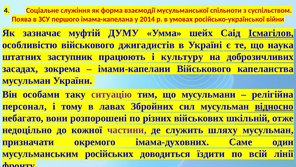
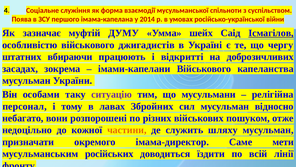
наука: наука -> чергу
заступник: заступник -> вбираючи
культуру: культуру -> відкритті
відносно underline: present -> none
шкільній: шкільній -> пошуком
частини colour: purple -> orange
імама-духовних: імама-духовних -> імама-директор
один: один -> мети
